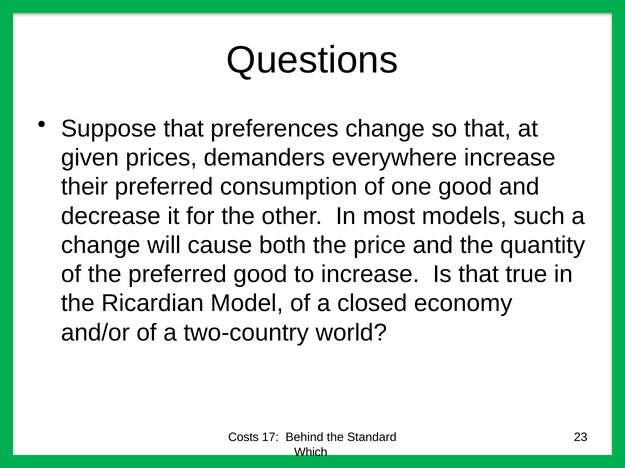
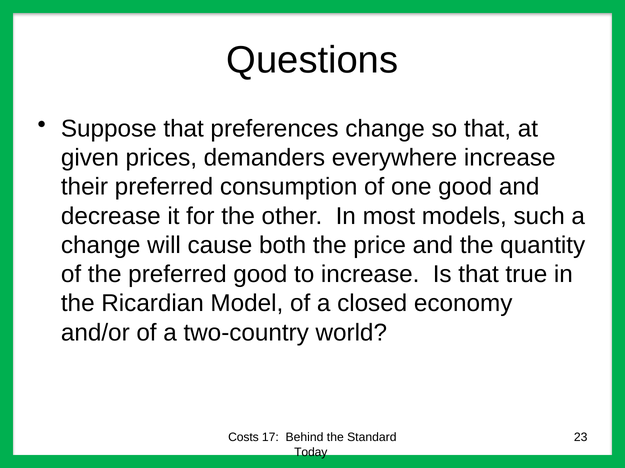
Which: Which -> Today
